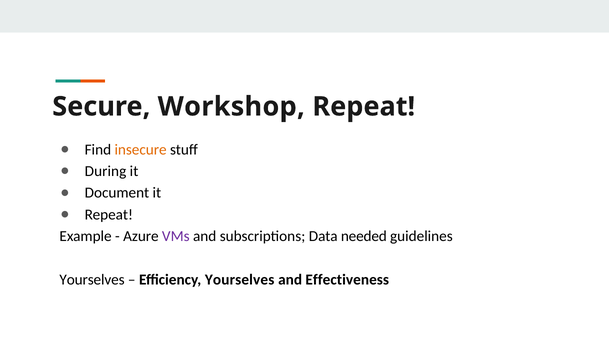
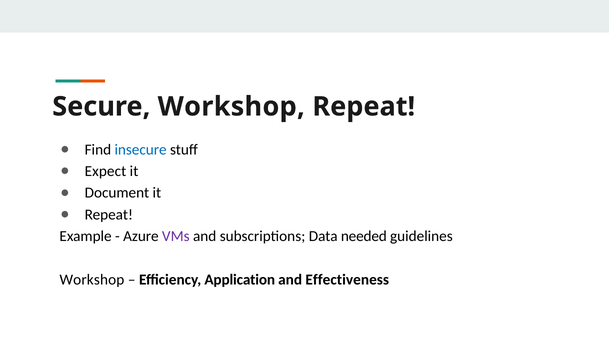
insecure colour: orange -> blue
During: During -> Expect
Yourselves at (92, 279): Yourselves -> Workshop
Efficiency Yourselves: Yourselves -> Application
